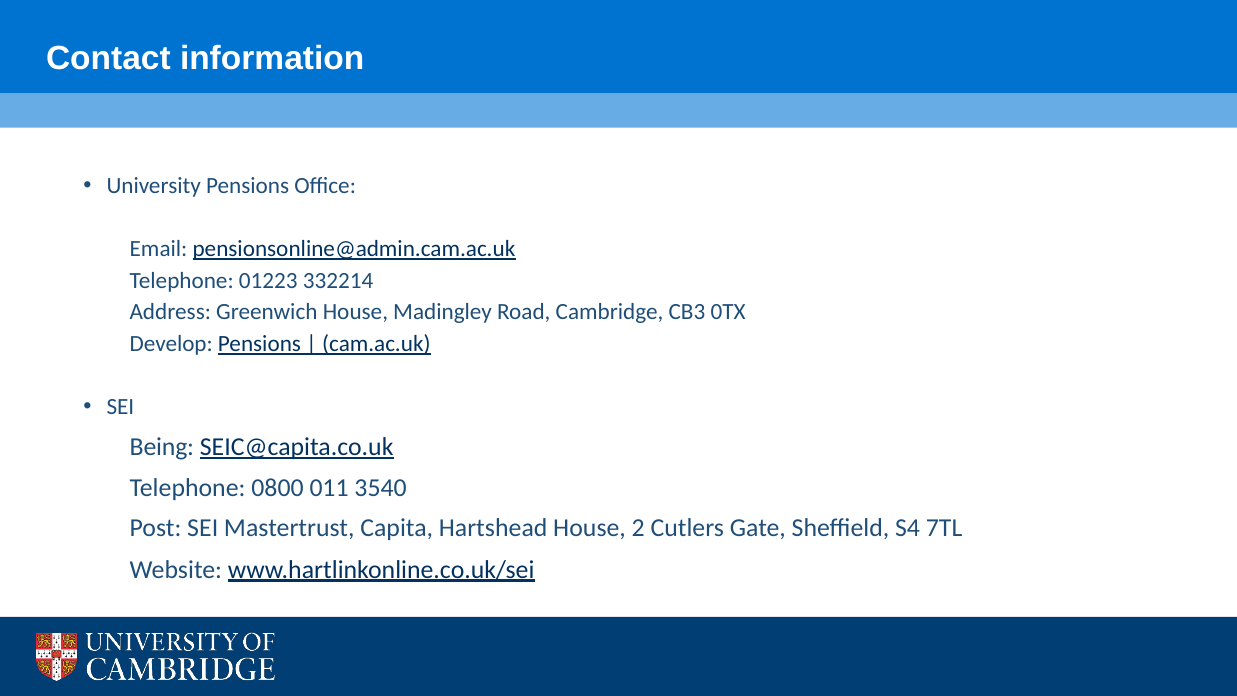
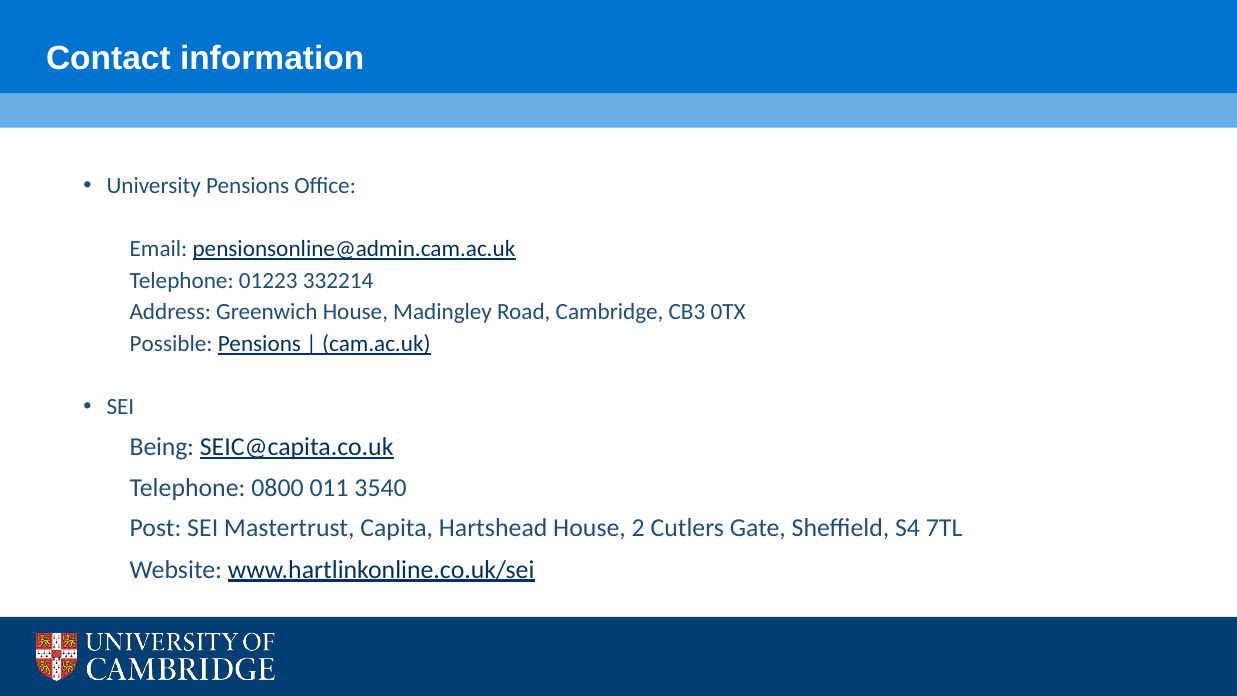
Develop: Develop -> Possible
